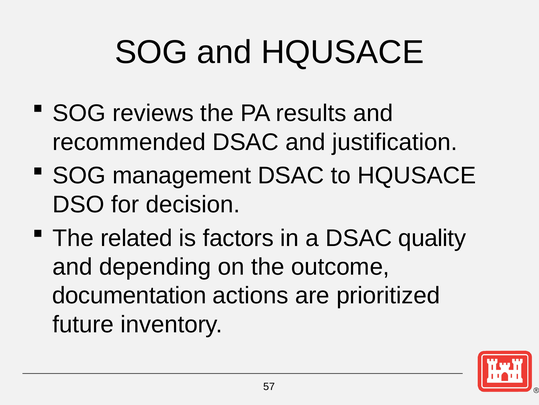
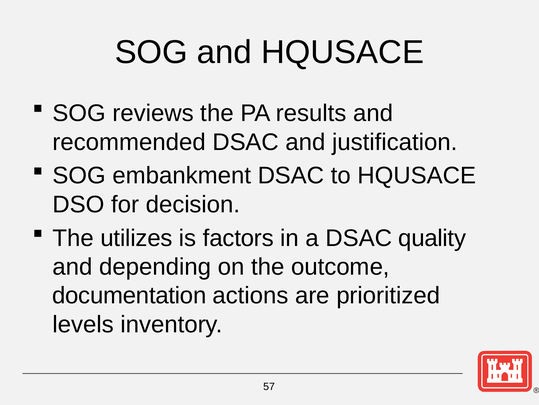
management: management -> embankment
related: related -> utilizes
future: future -> levels
